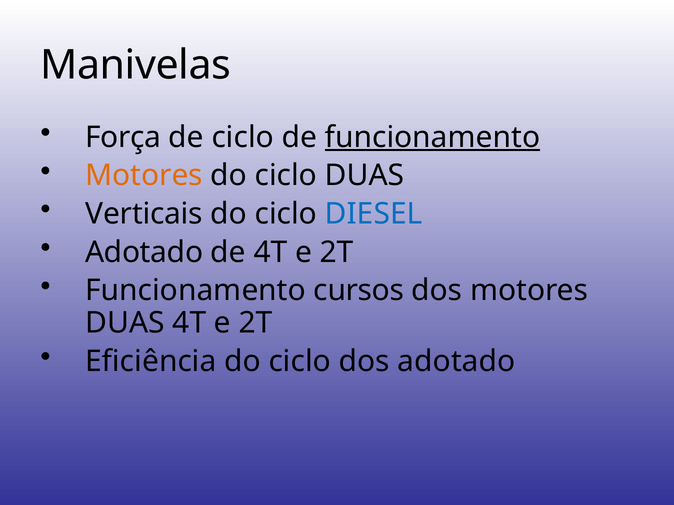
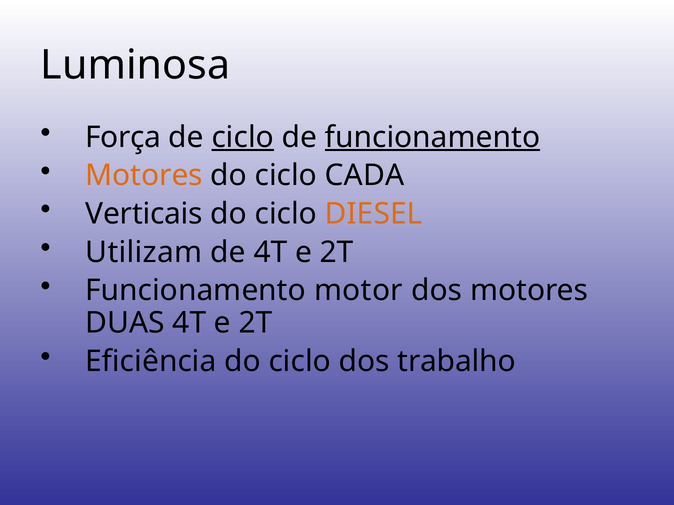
Manivelas: Manivelas -> Luminosa
ciclo at (243, 137) underline: none -> present
ciclo DUAS: DUAS -> CADA
DIESEL colour: blue -> orange
Adotado at (144, 252): Adotado -> Utilizam
cursos: cursos -> motor
dos adotado: adotado -> trabalho
